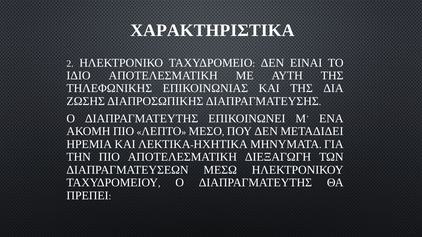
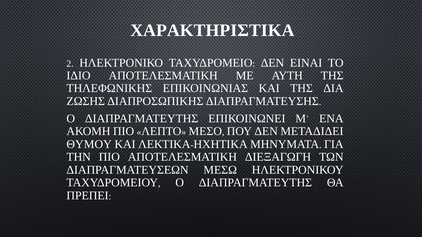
ΗΡΕΜΙΑ: ΗΡΕΜΙΑ -> ΘΥΜΟΥ
